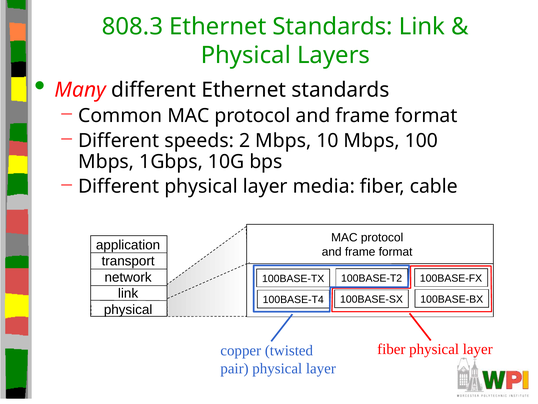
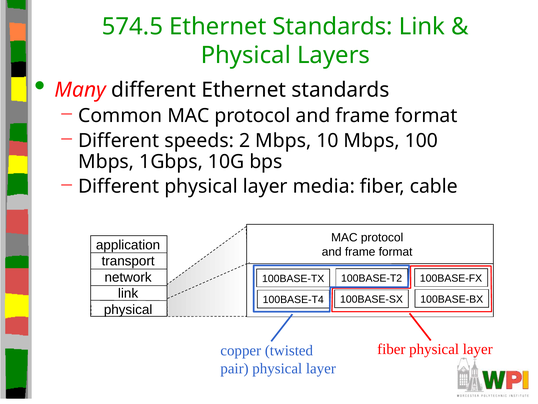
808.3: 808.3 -> 574.5
